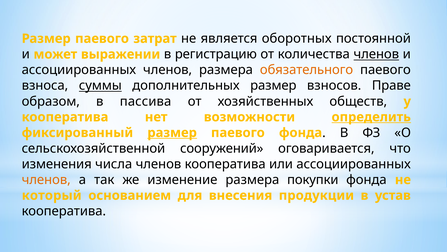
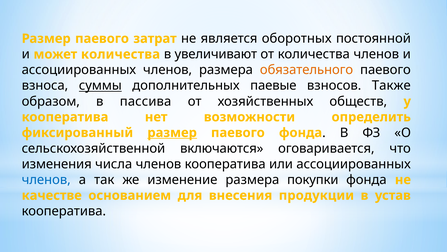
может выражении: выражении -> количества
регистрацию: регистрацию -> увеличивают
членов at (376, 54) underline: present -> none
дополнительных размер: размер -> паевые
Праве: Праве -> Также
определить underline: present -> none
сооружений: сооружений -> включаются
членов at (46, 179) colour: orange -> blue
который: который -> качестве
